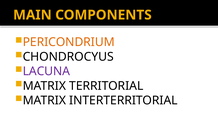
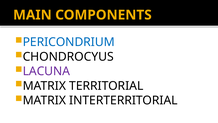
PERICONDRIUM colour: orange -> blue
